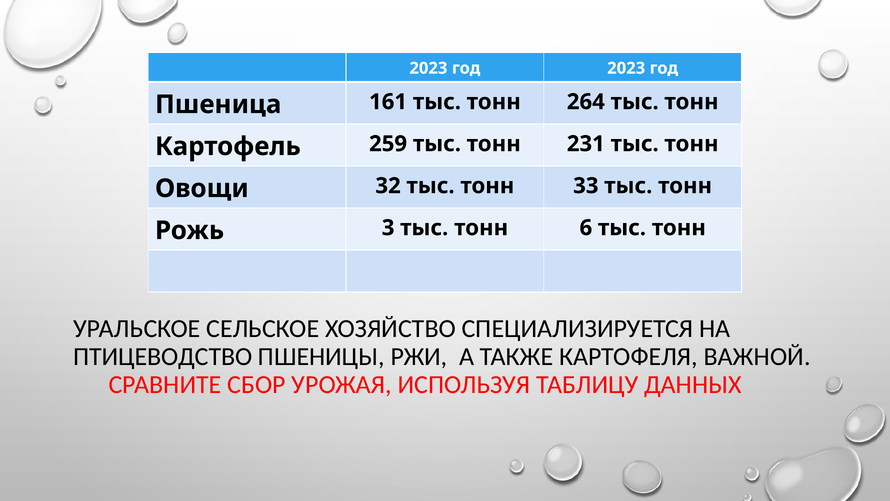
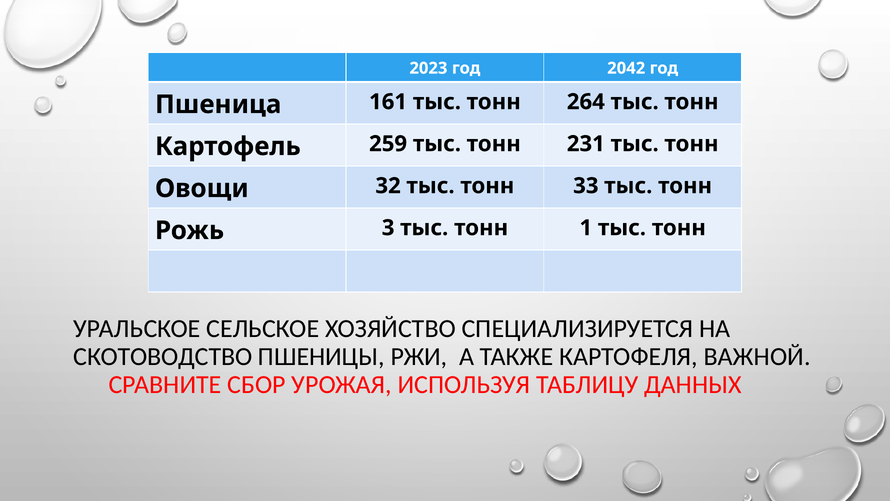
год 2023: 2023 -> 2042
6: 6 -> 1
ПТИЦЕВОДСТВО: ПТИЦЕВОДСТВО -> СКОТОВОДСТВО
